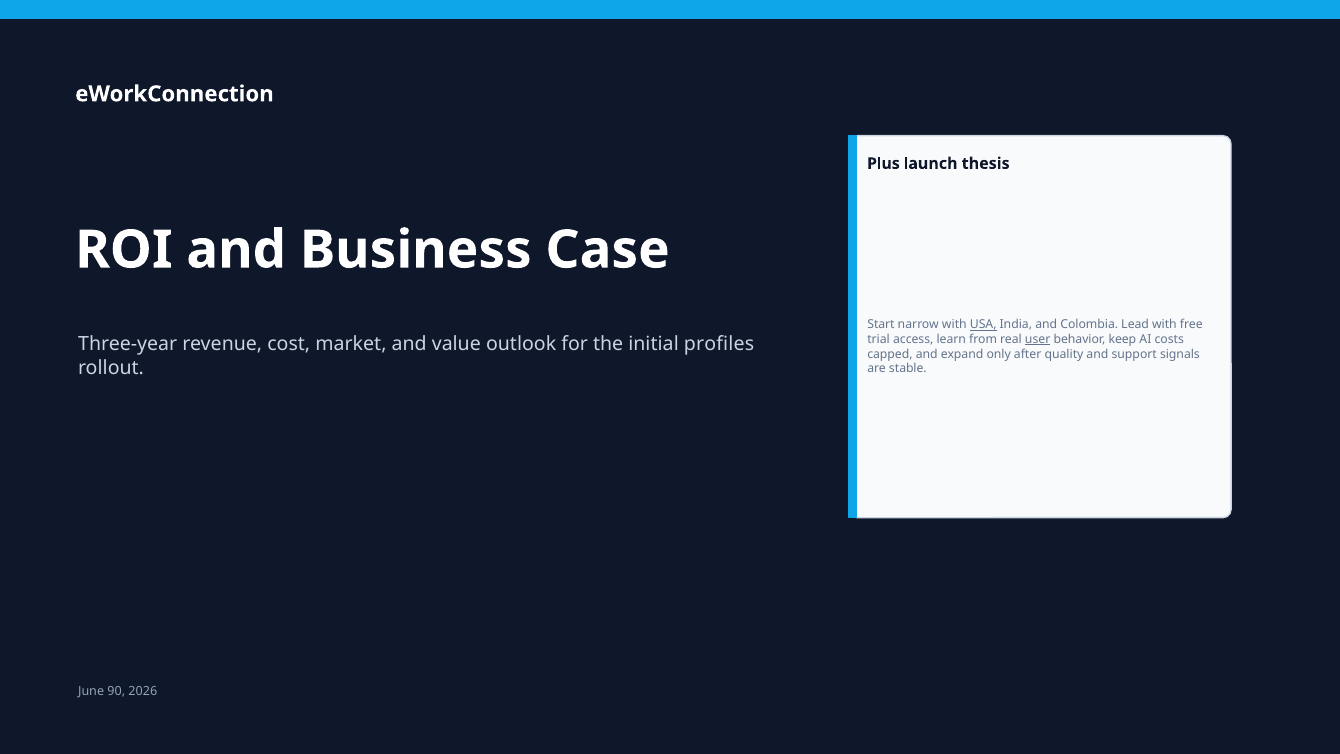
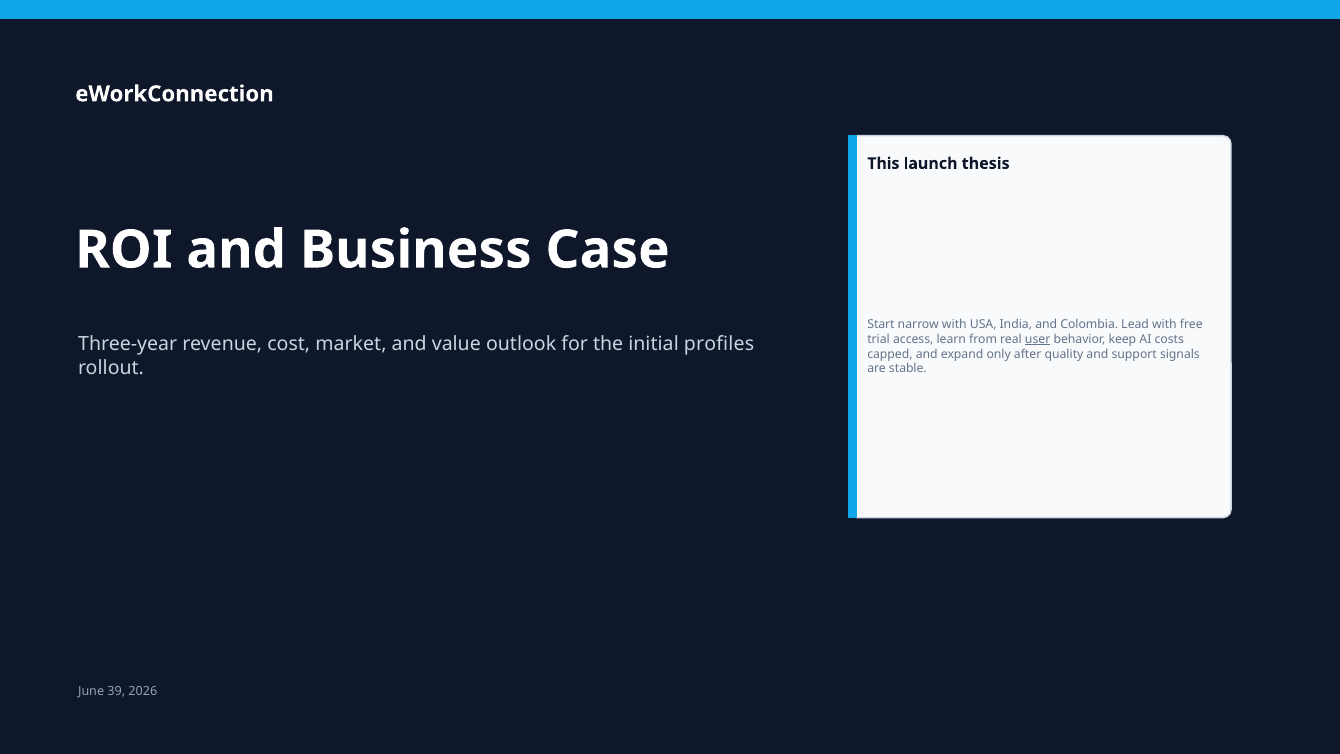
Plus: Plus -> This
USA underline: present -> none
90: 90 -> 39
